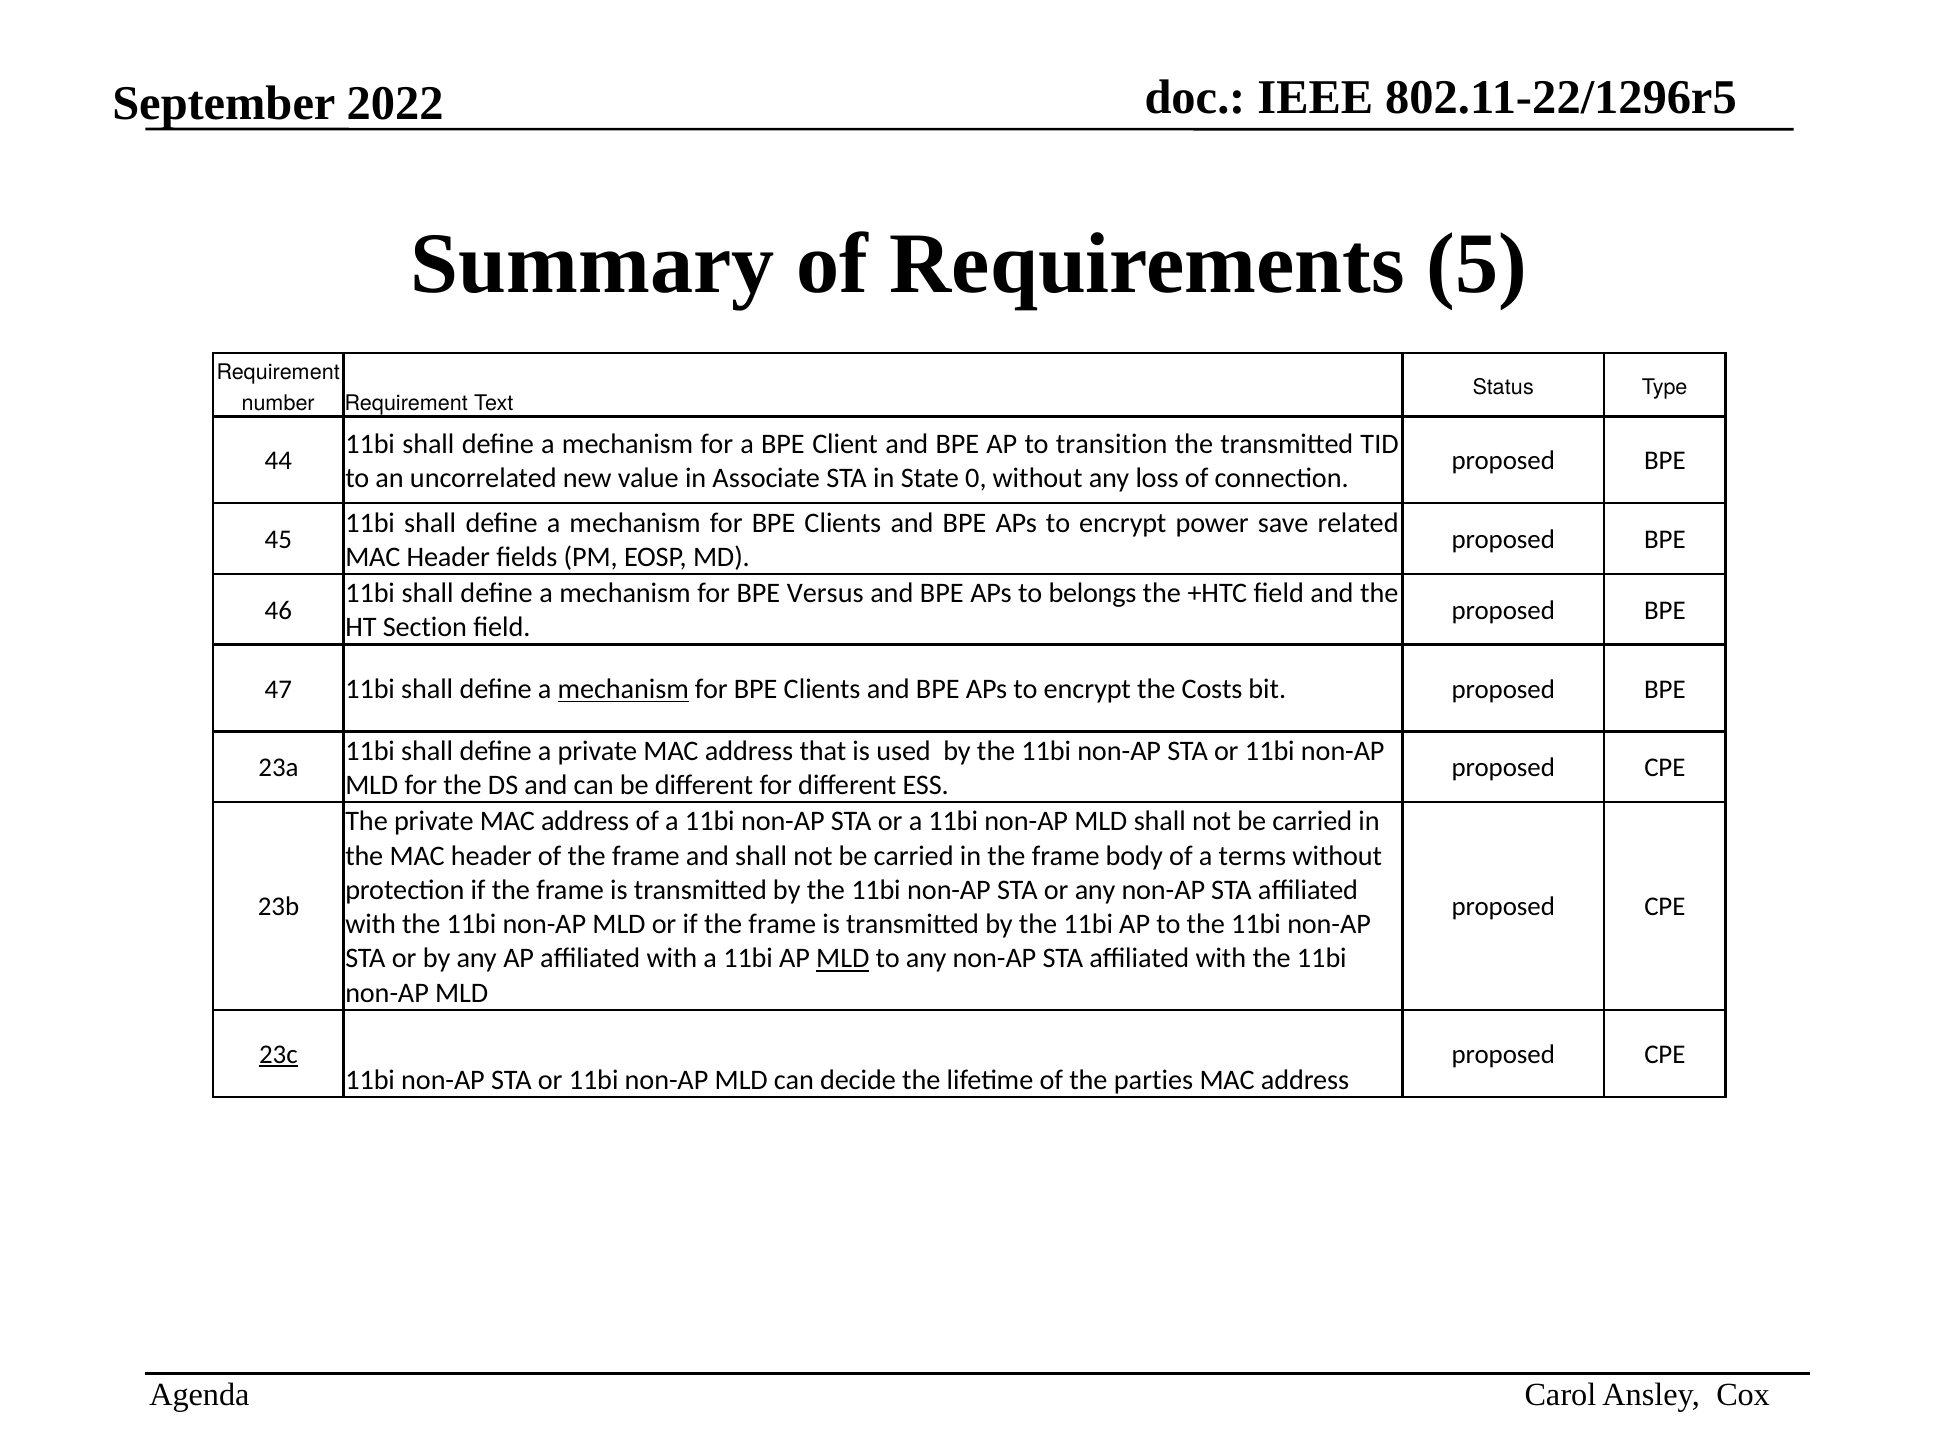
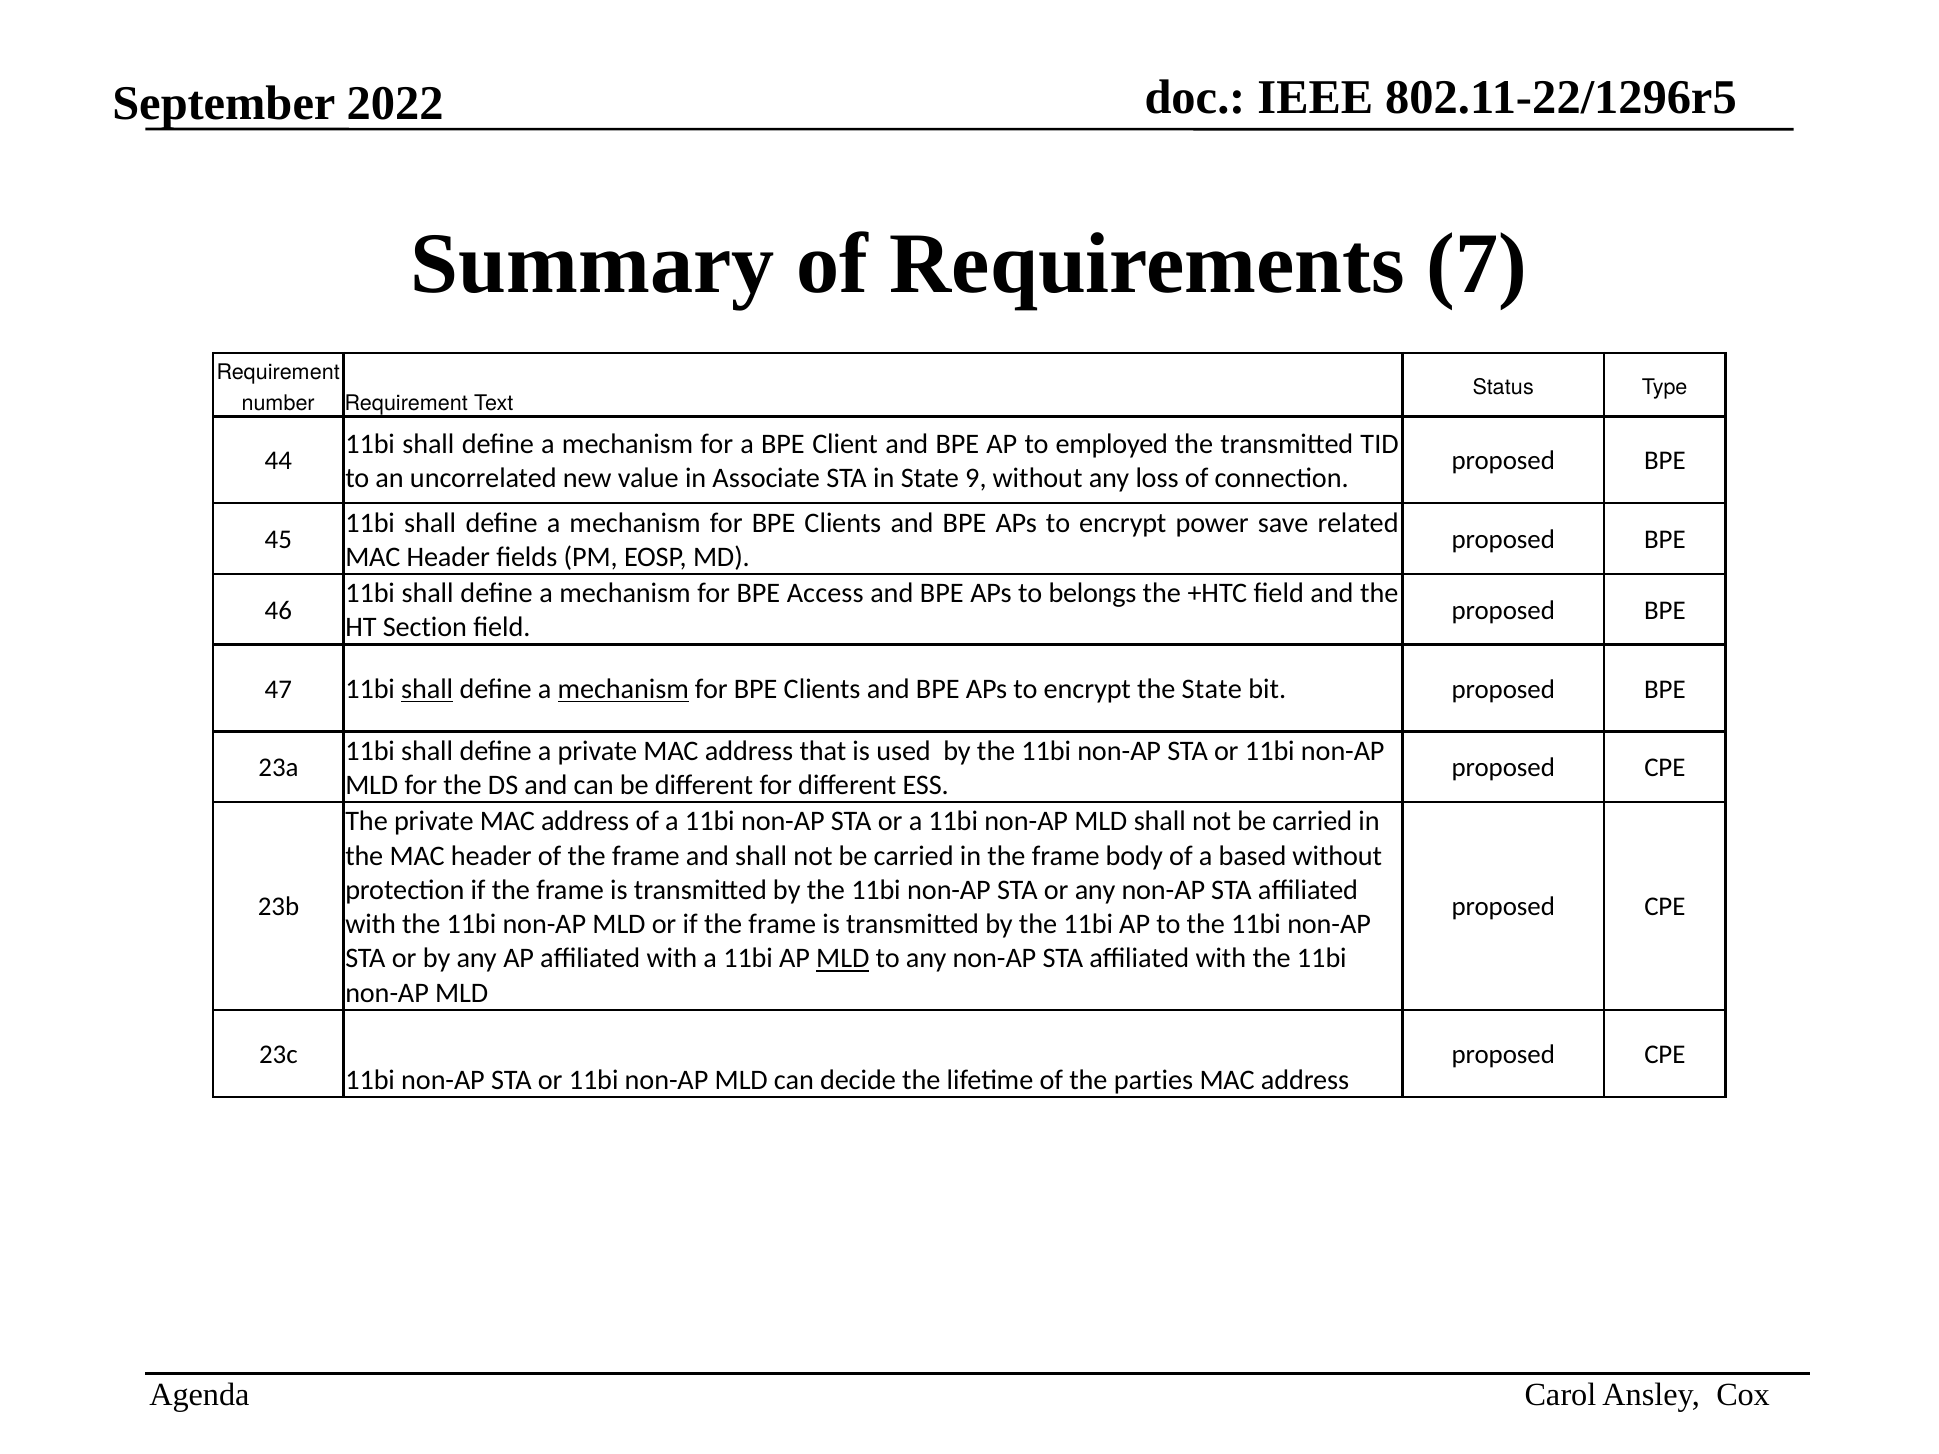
5: 5 -> 7
transition: transition -> employed
0: 0 -> 9
Versus: Versus -> Access
shall at (427, 689) underline: none -> present
the Costs: Costs -> State
terms: terms -> based
23c underline: present -> none
